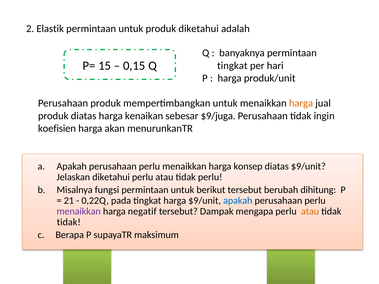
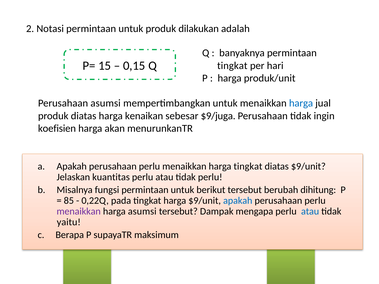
Elastik: Elastik -> Notasi
produk diketahui: diketahui -> dilakukan
Perusahaan produk: produk -> asumsi
harga at (301, 103) colour: orange -> blue
harga konsep: konsep -> tingkat
Jelaskan diketahui: diketahui -> kuantitas
21: 21 -> 85
harga negatif: negatif -> asumsi
atau at (310, 212) colour: orange -> blue
tidak at (69, 222): tidak -> yaitu
